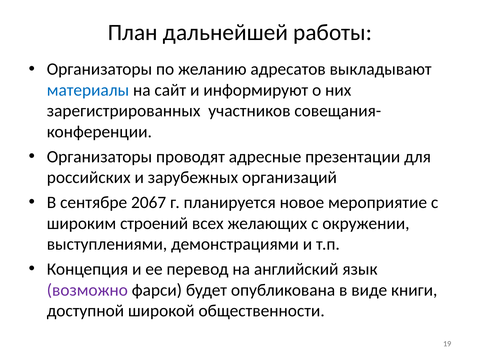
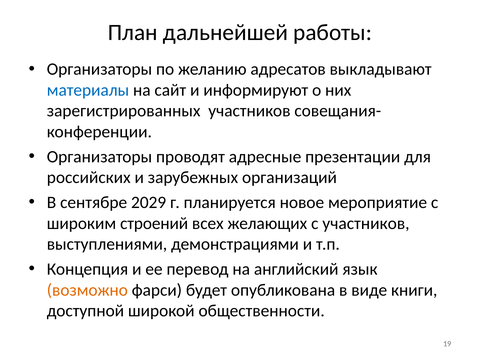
2067: 2067 -> 2029
с окружении: окружении -> участников
возможно colour: purple -> orange
